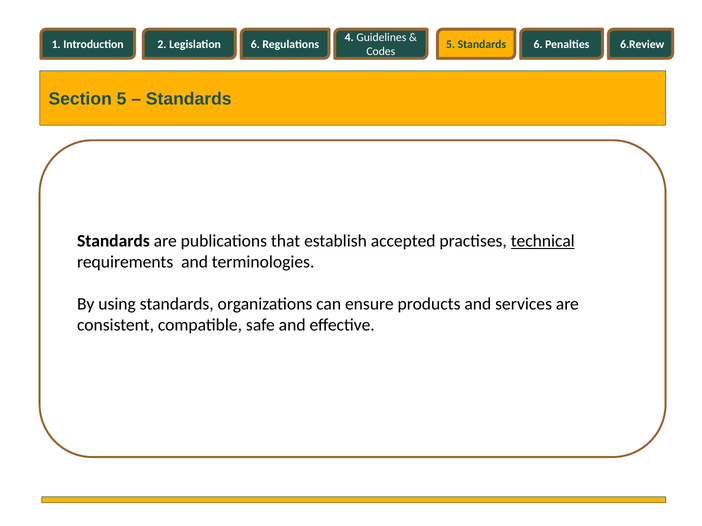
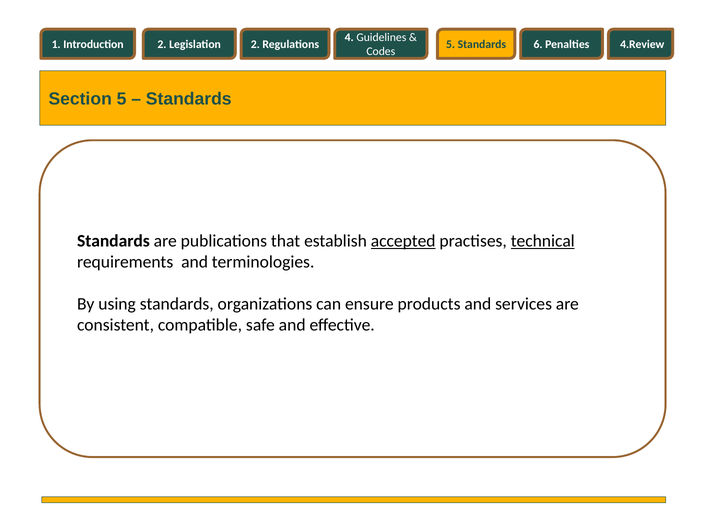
Legislation 6: 6 -> 2
6.Review: 6.Review -> 4.Review
accepted underline: none -> present
